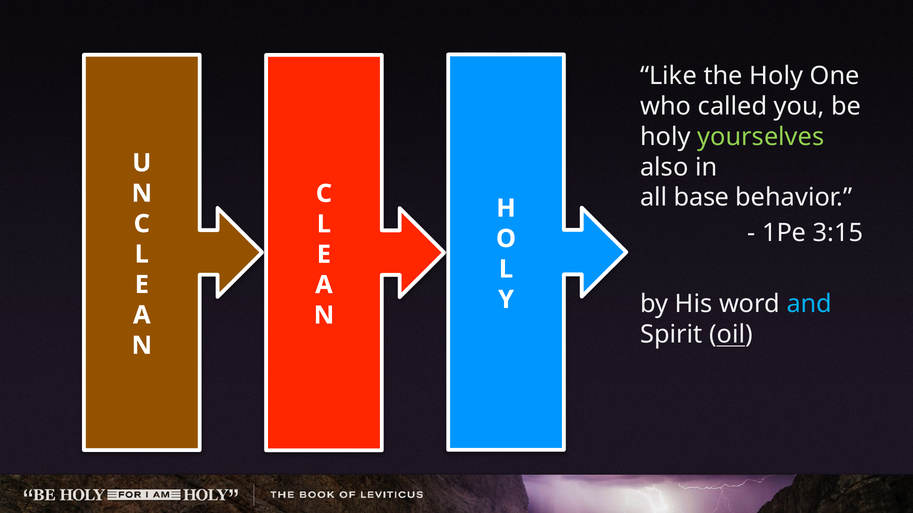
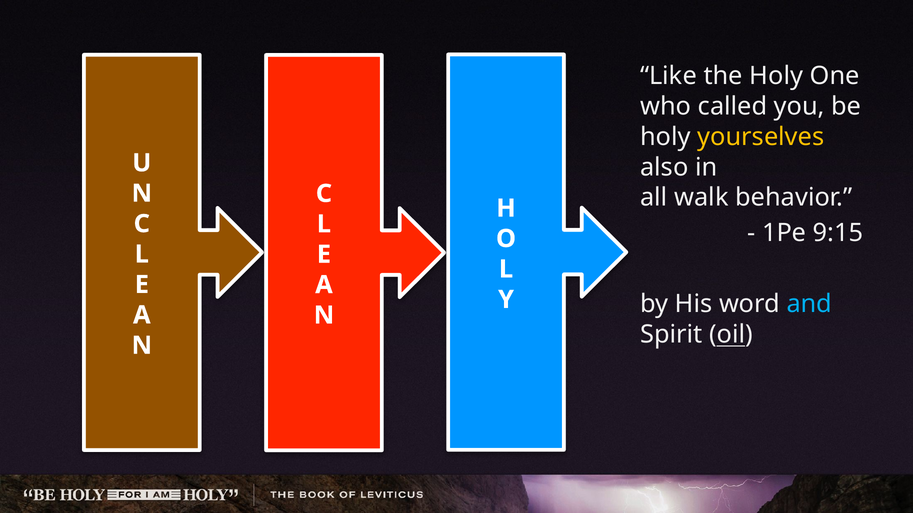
yourselves colour: light green -> yellow
base: base -> walk
3:15: 3:15 -> 9:15
